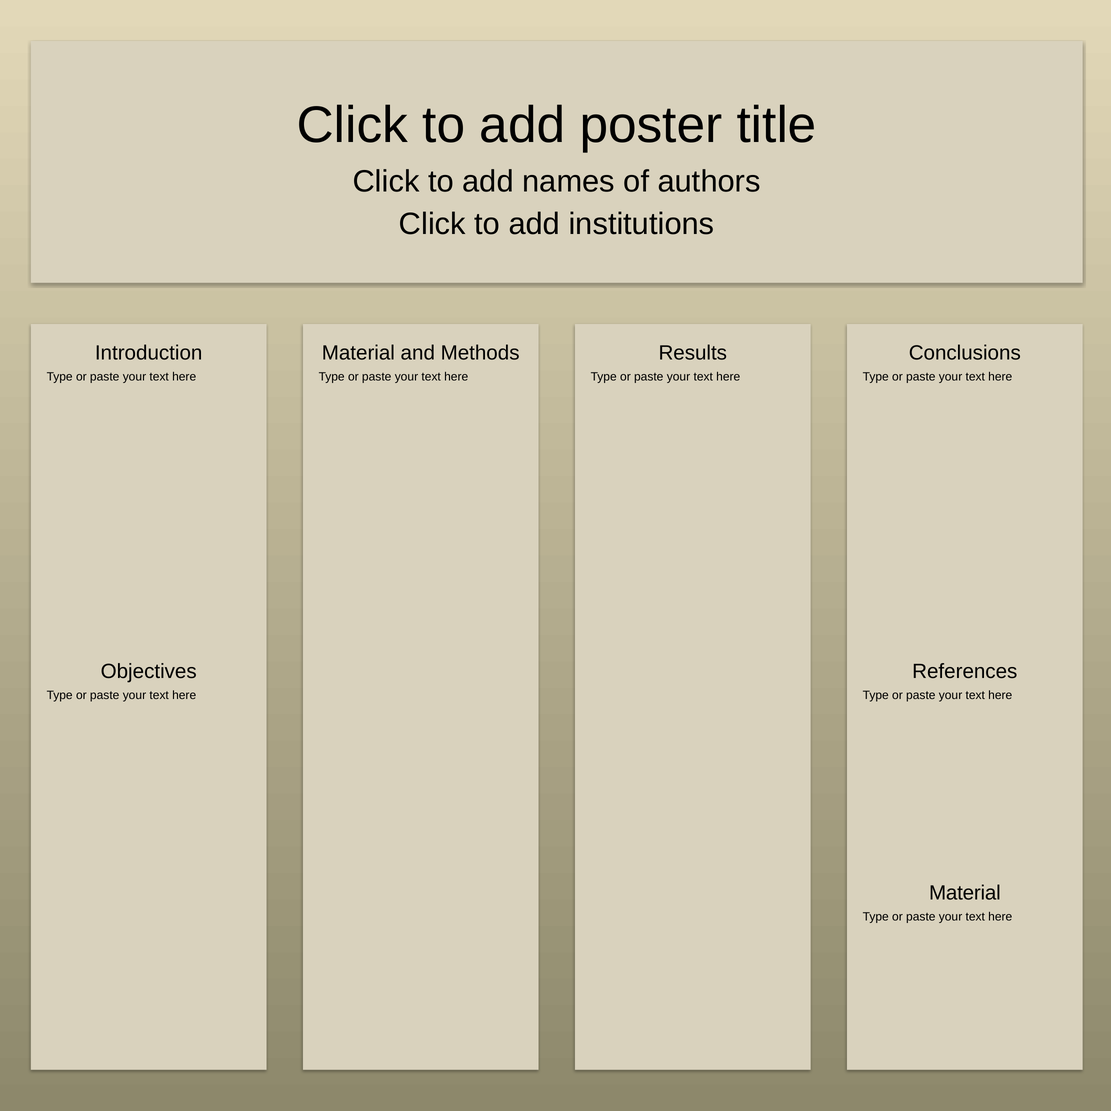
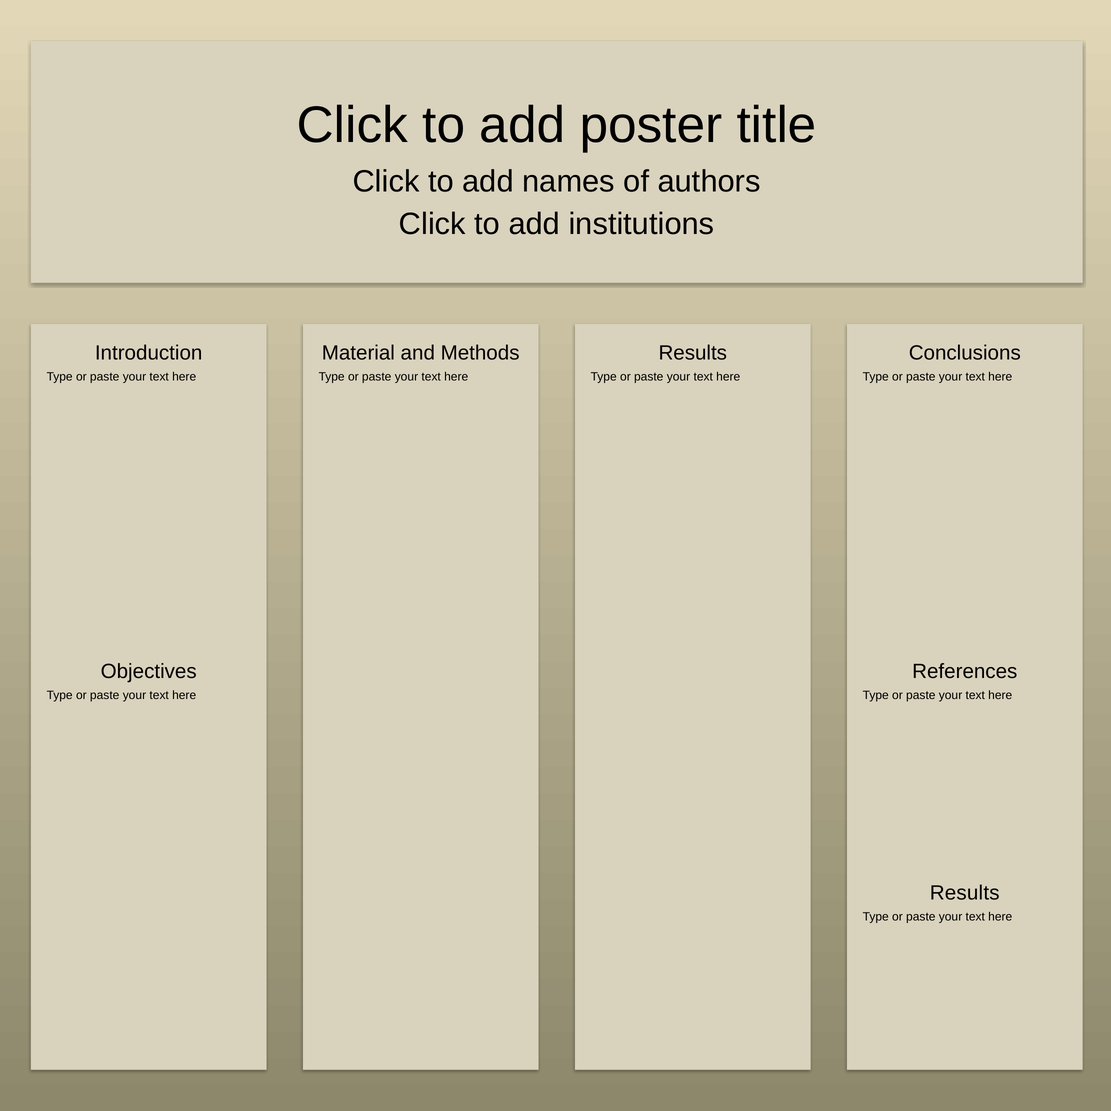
Material at (965, 893): Material -> Results
